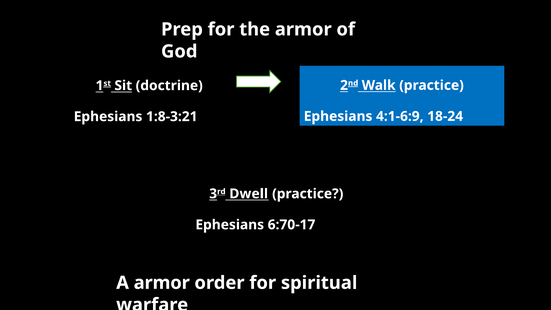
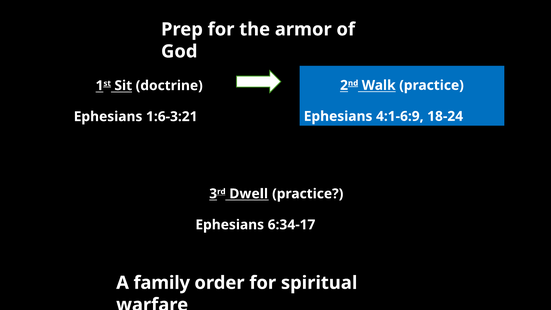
1:8-3:21: 1:8-3:21 -> 1:6-3:21
6:70-17: 6:70-17 -> 6:34-17
A armor: armor -> family
